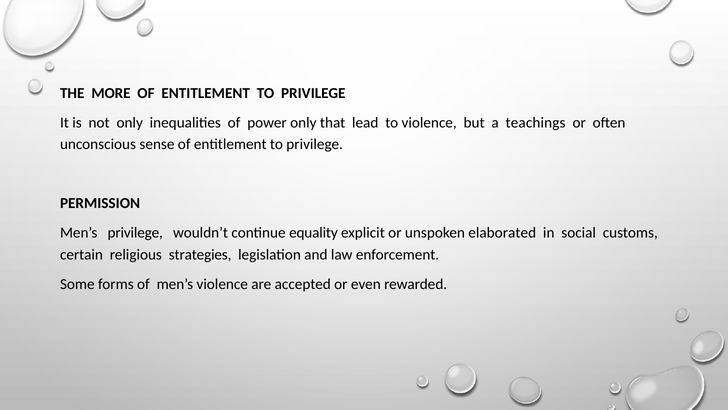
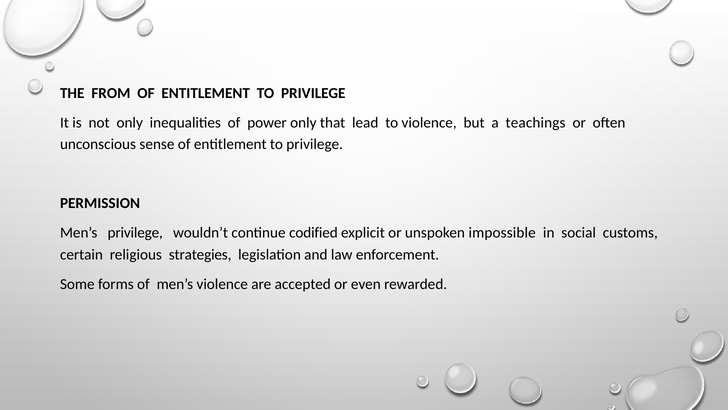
MORE: MORE -> FROM
equality: equality -> codified
elaborated: elaborated -> impossible
